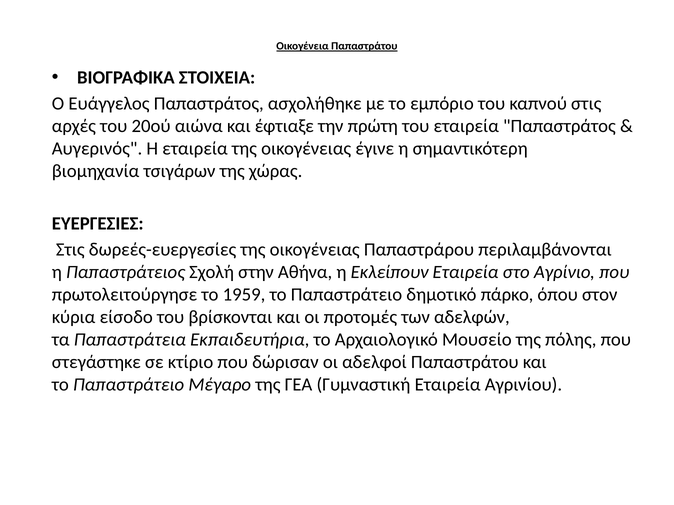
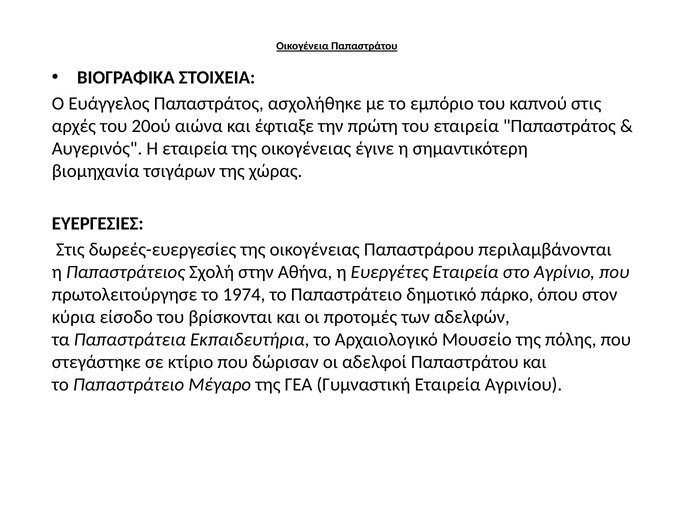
Εκλείπουν: Εκλείπουν -> Ευεργέτες
1959: 1959 -> 1974
